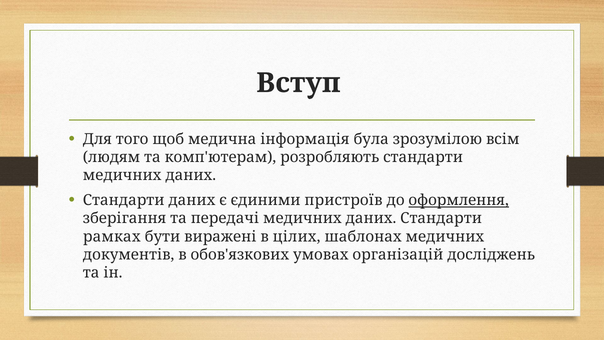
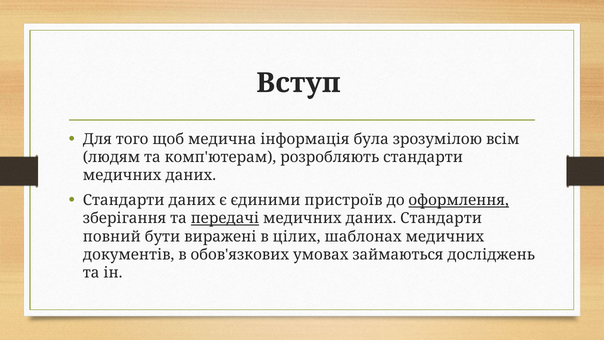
передачі underline: none -> present
рамках: рамках -> повний
організацій: організацій -> займаються
